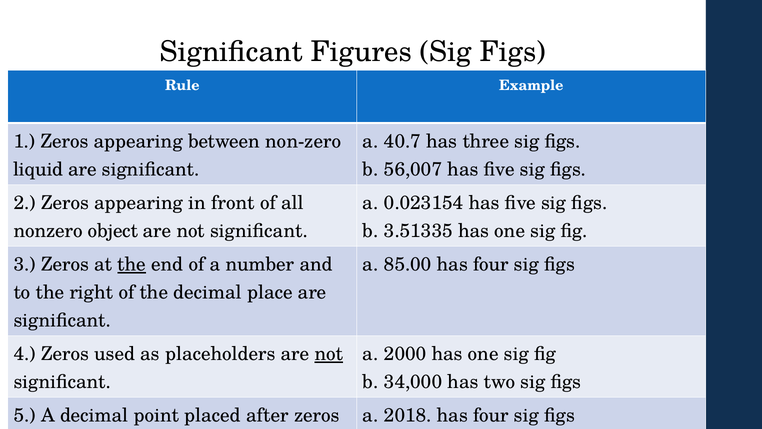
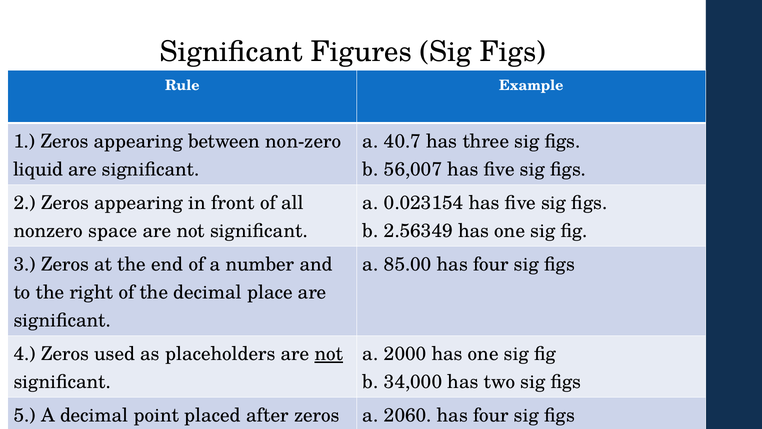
object: object -> space
3.51335: 3.51335 -> 2.56349
the at (132, 264) underline: present -> none
2018: 2018 -> 2060
